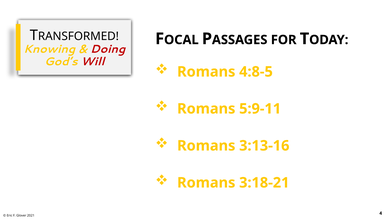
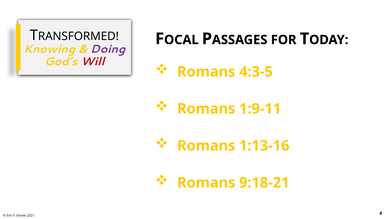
Doing colour: red -> purple
4:8-5: 4:8-5 -> 4:3-5
5:9-11: 5:9-11 -> 1:9-11
3:13-16: 3:13-16 -> 1:13-16
3:18-21: 3:18-21 -> 9:18-21
